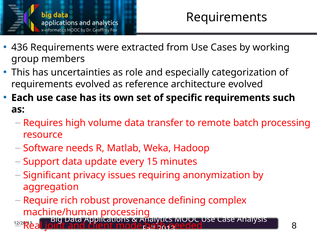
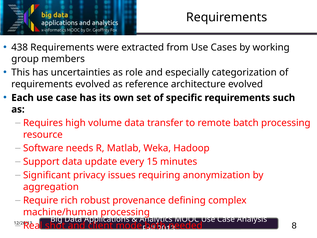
436: 436 -> 438
joint: joint -> shot
